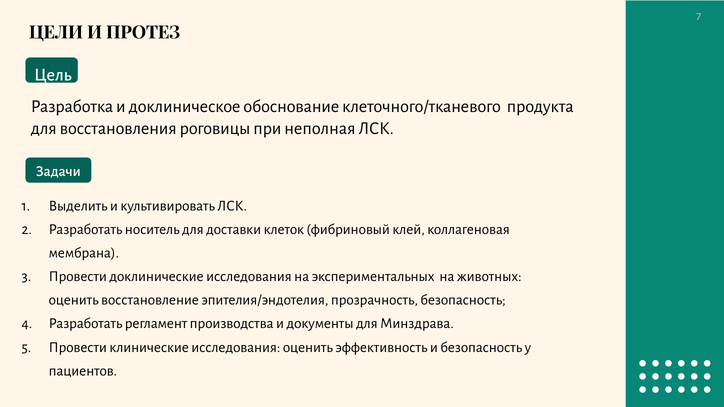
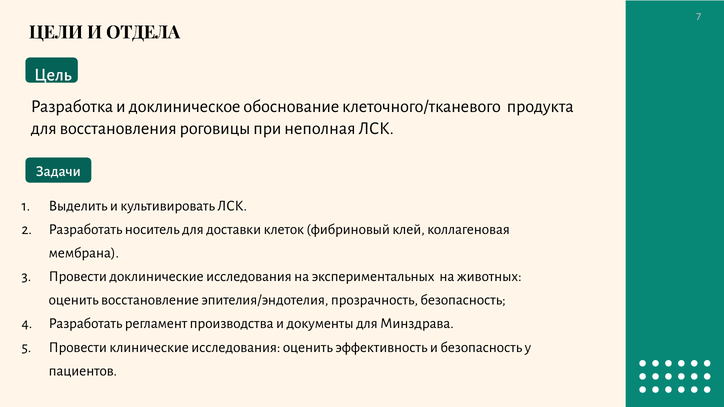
ПРОТЕЗ: ПРОТЕЗ -> ОТДЕЛА
